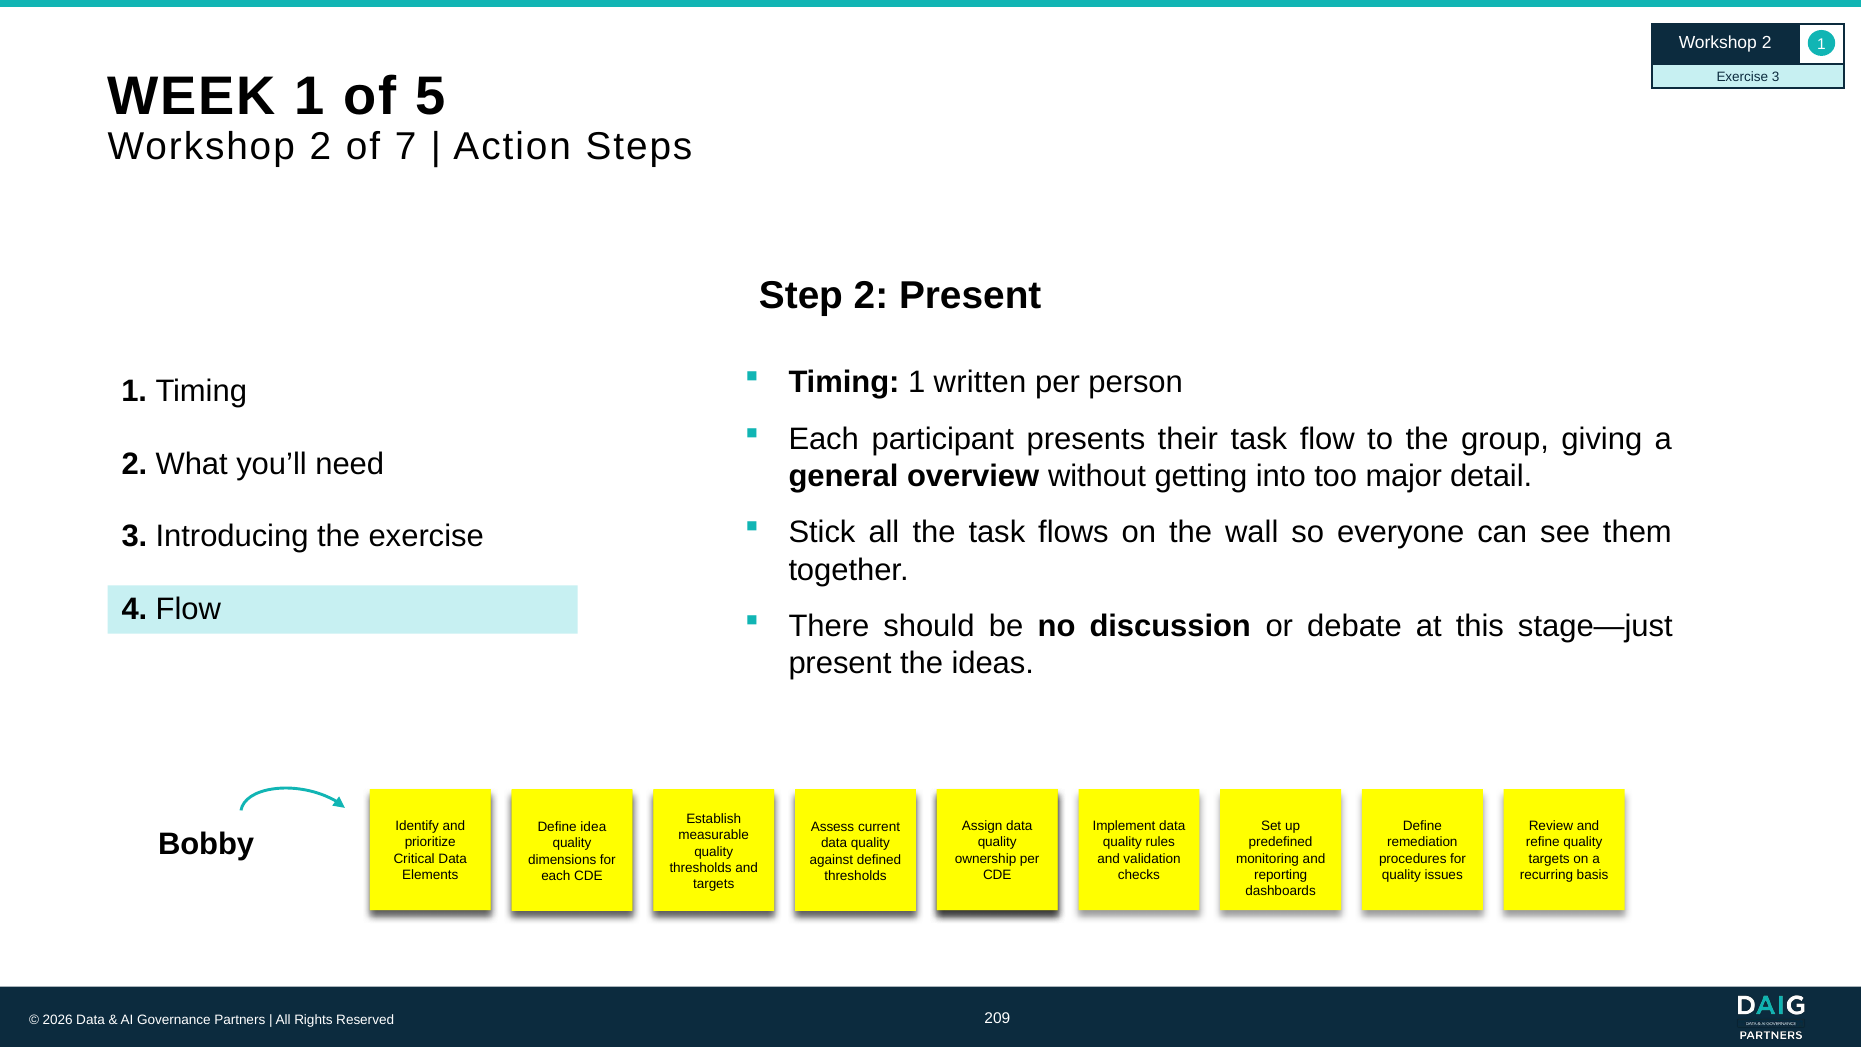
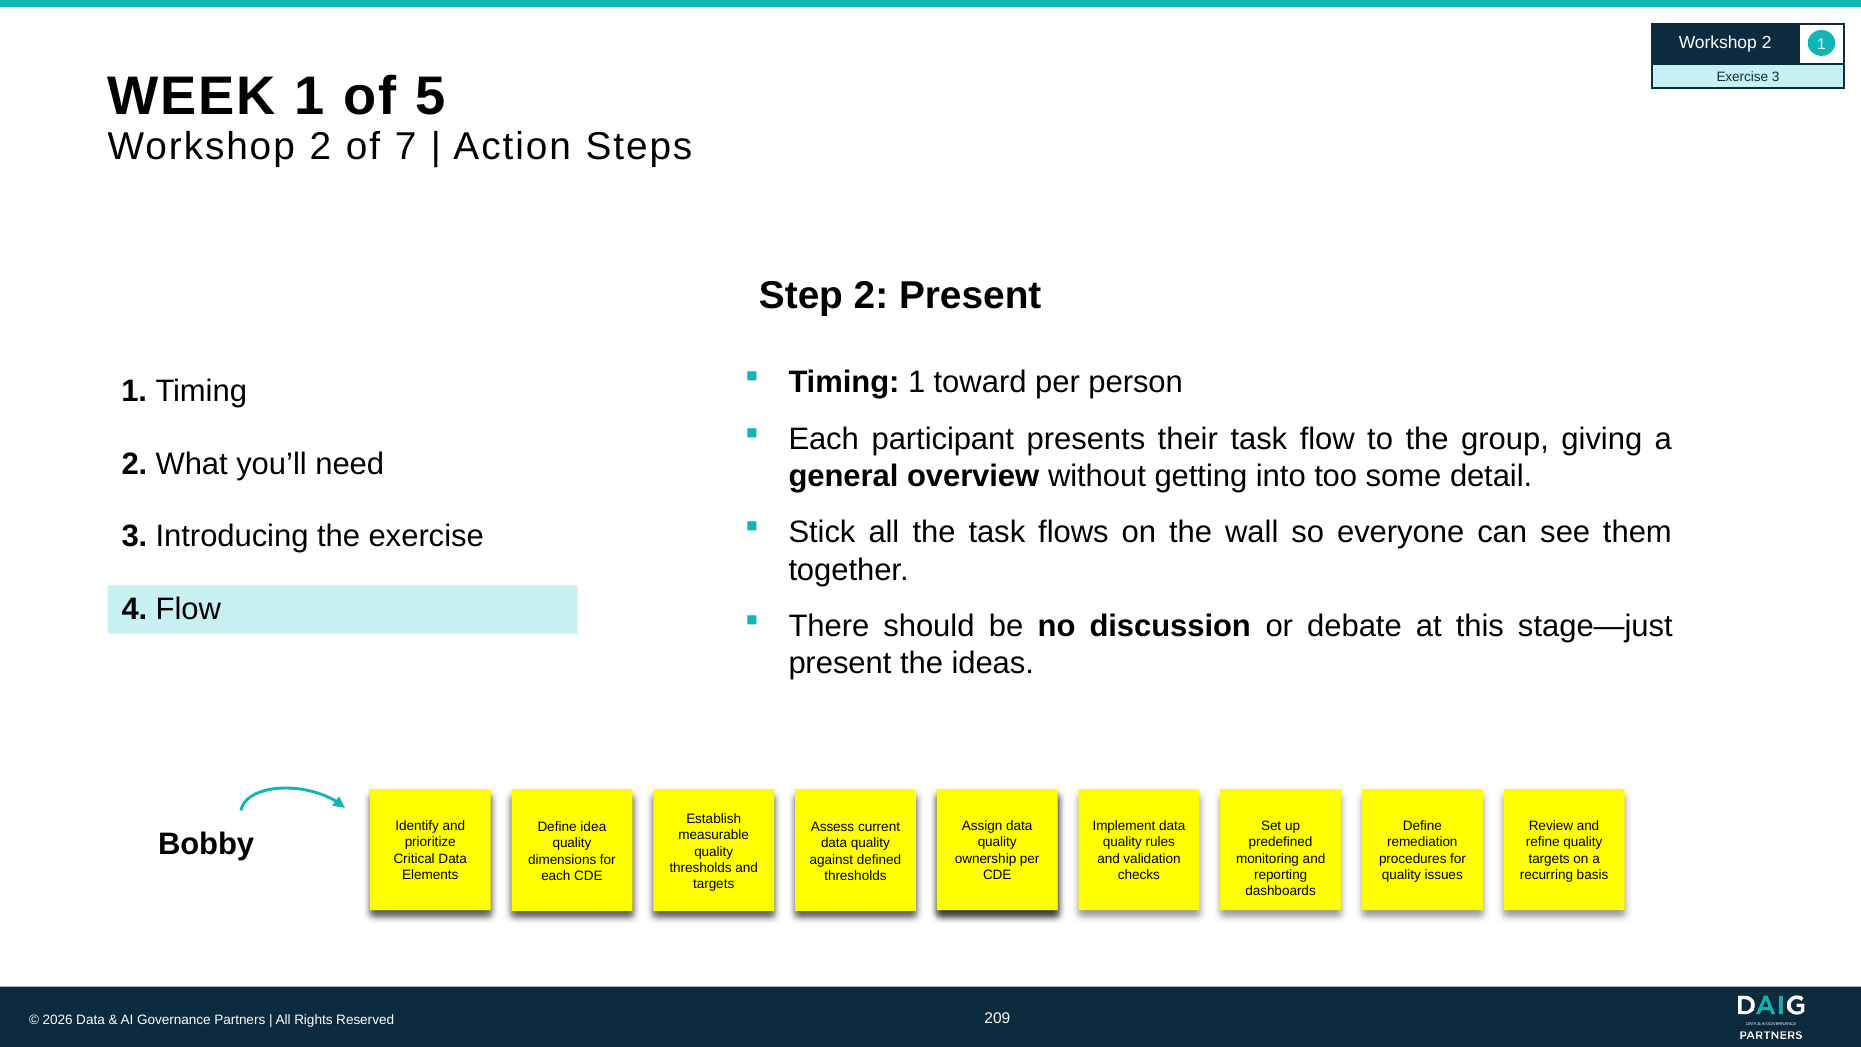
written: written -> toward
major: major -> some
